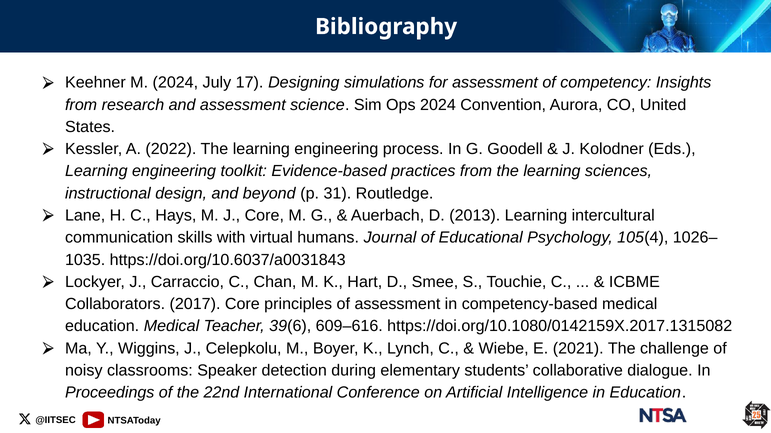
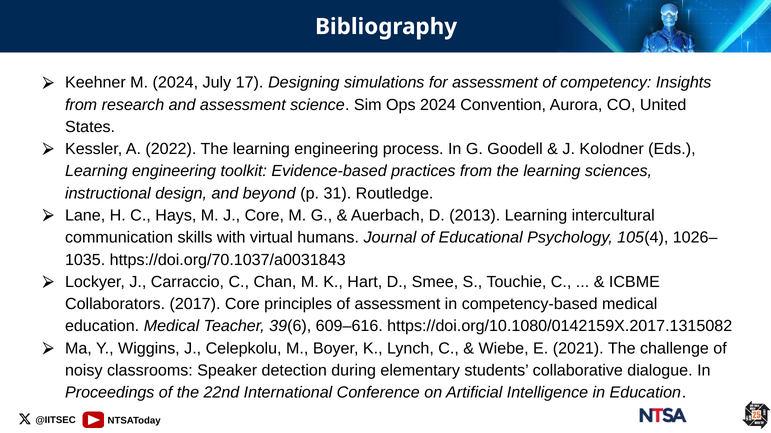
https://doi.org/10.6037/a0031843: https://doi.org/10.6037/a0031843 -> https://doi.org/70.1037/a0031843
